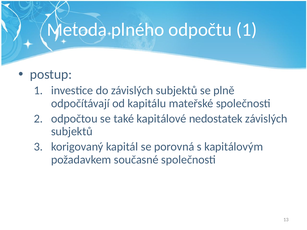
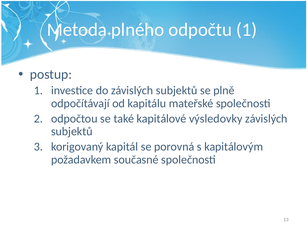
nedostatek: nedostatek -> výsledovky
